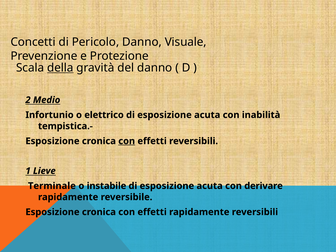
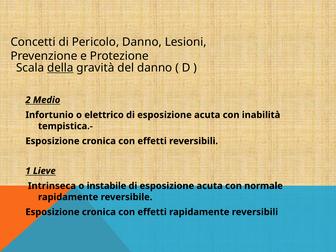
Visuale: Visuale -> Lesioni
con at (127, 141) underline: present -> none
Terminale: Terminale -> Intrinseca
derivare: derivare -> normale
